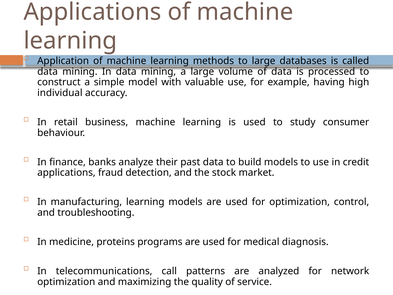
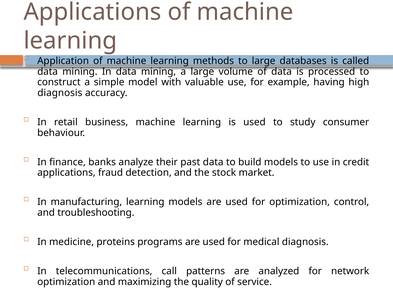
individual at (60, 93): individual -> diagnosis
